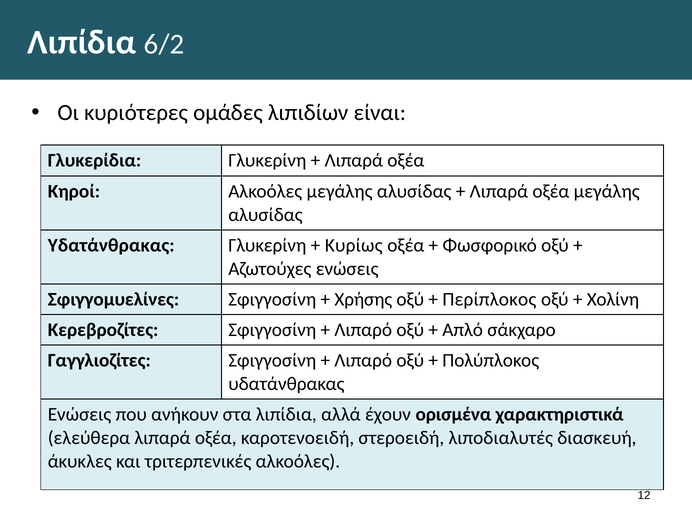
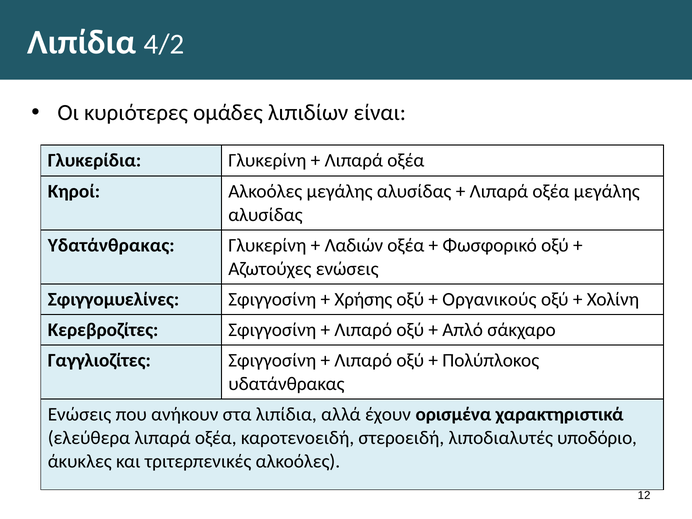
6/2: 6/2 -> 4/2
Κυρίως: Κυρίως -> Λαδιών
Περίπλοκος: Περίπλοκος -> Οργανικούς
διασκευή: διασκευή -> υποδόριο
